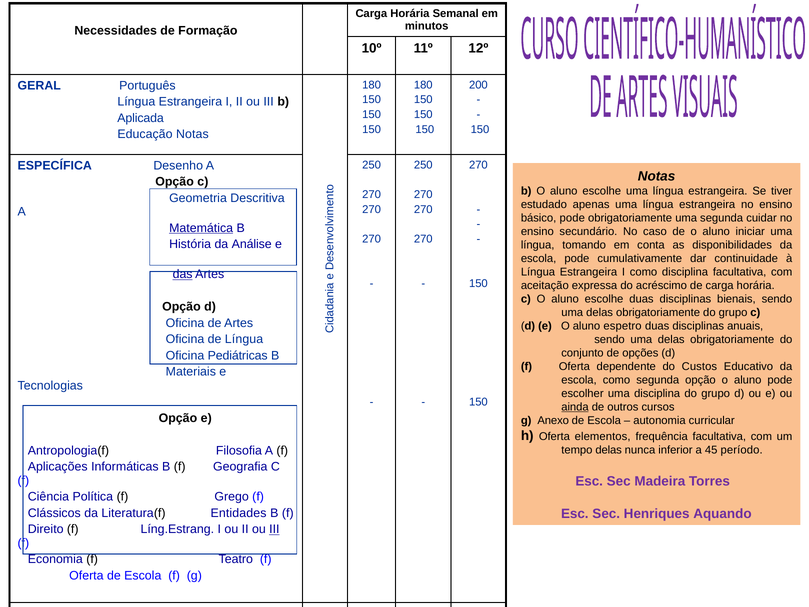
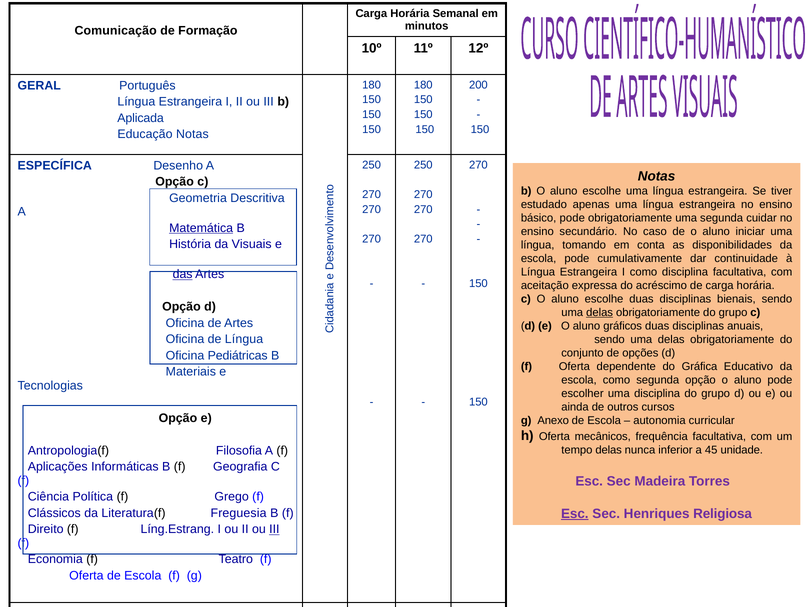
Necessidades: Necessidades -> Comunicação
Análise: Análise -> Visuais
delas at (600, 312) underline: none -> present
espetro: espetro -> gráficos
Custos: Custos -> Gráfica
ainda underline: present -> none
elementos: elementos -> mecânicos
período: período -> unidade
Entidades: Entidades -> Freguesia
Esc at (575, 514) underline: none -> present
Henriques Aquando: Aquando -> Religiosa
